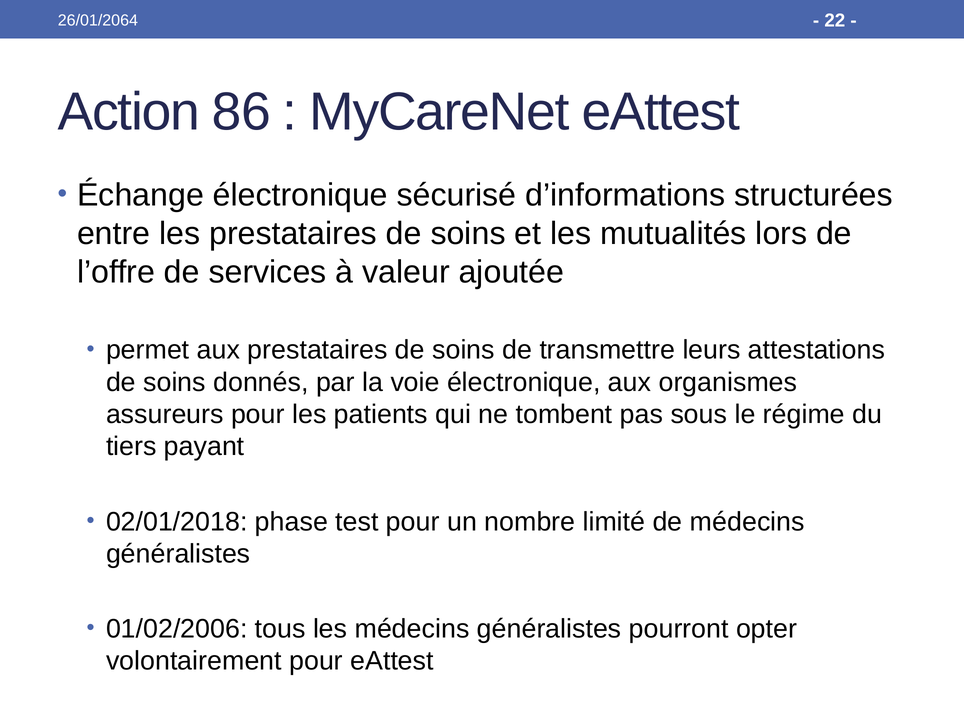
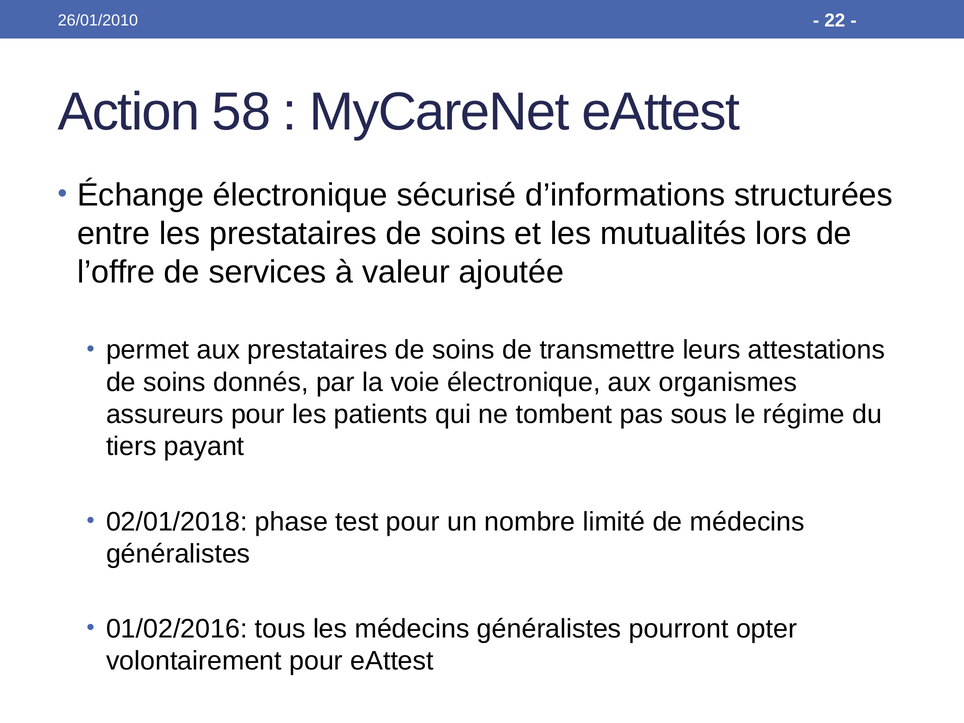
26/01/2064: 26/01/2064 -> 26/01/2010
86: 86 -> 58
01/02/2006: 01/02/2006 -> 01/02/2016
